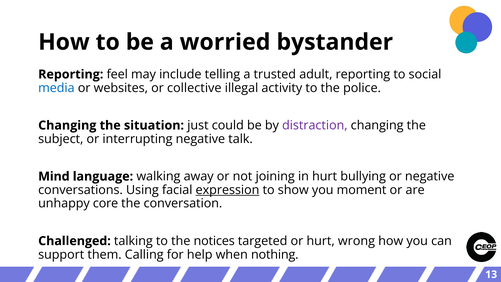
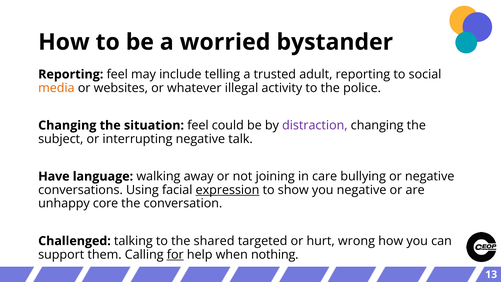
media colour: blue -> orange
collective: collective -> whatever
situation just: just -> feel
Mind: Mind -> Have
in hurt: hurt -> care
you moment: moment -> negative
notices: notices -> shared
for underline: none -> present
